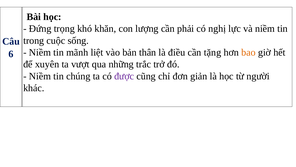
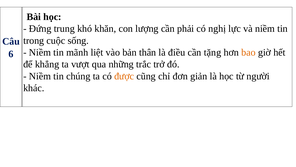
trọng: trọng -> trung
xuyên: xuyên -> khẳng
được colour: purple -> orange
